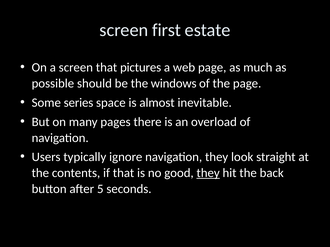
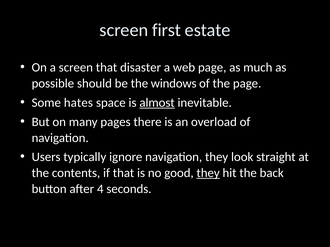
pictures: pictures -> disaster
series: series -> hates
almost underline: none -> present
5: 5 -> 4
